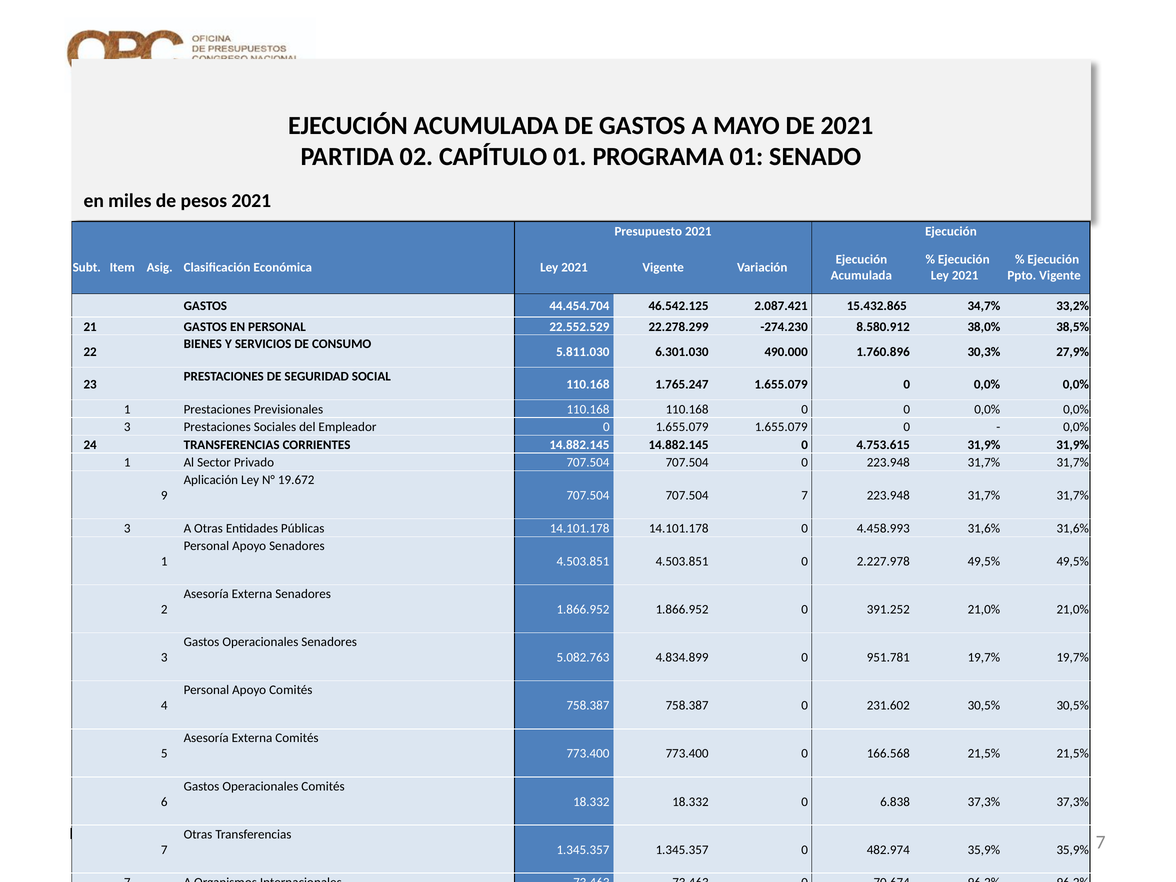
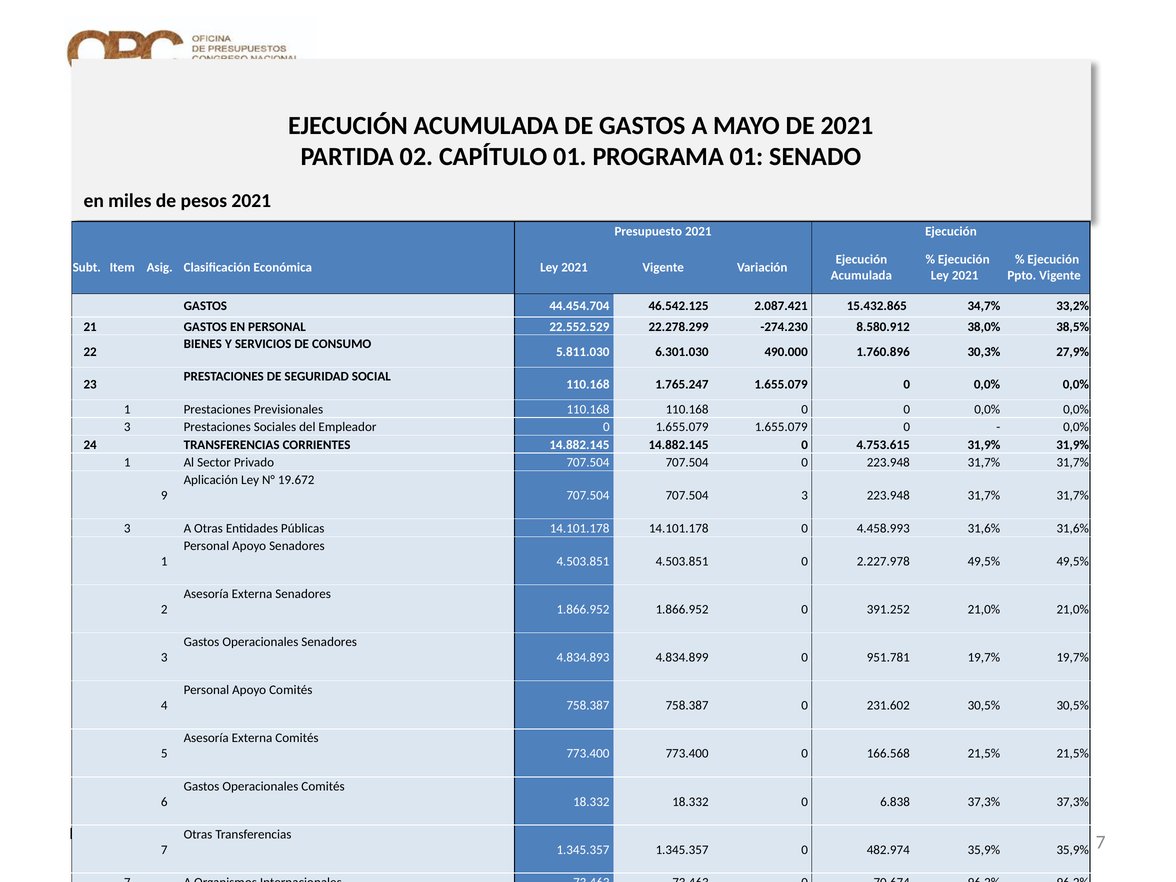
707.504 7: 7 -> 3
5.082.763: 5.082.763 -> 4.834.893
